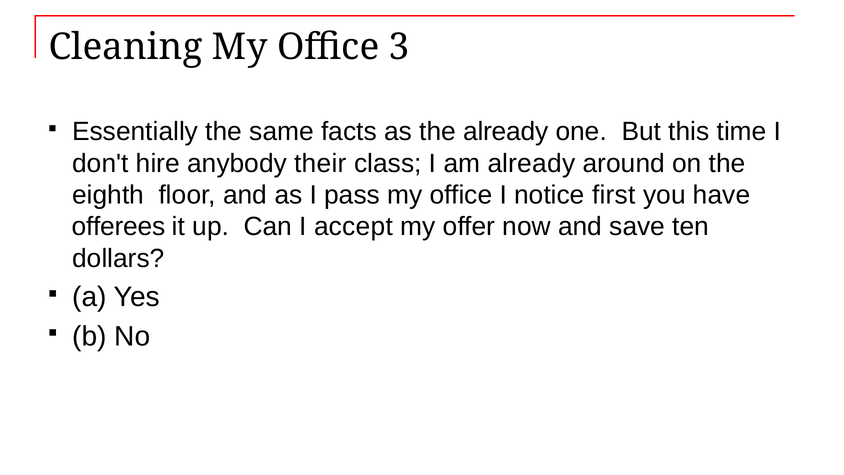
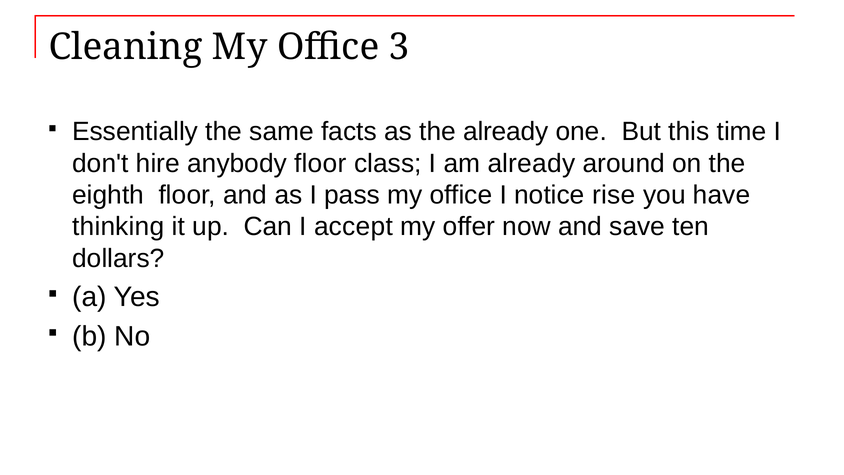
anybody their: their -> floor
first: first -> rise
offerees: offerees -> thinking
